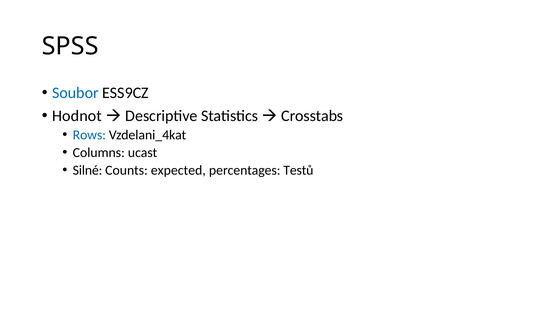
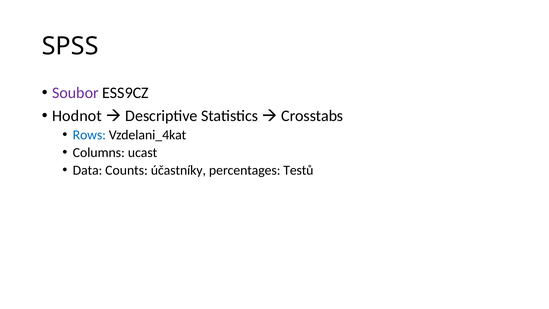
Soubor colour: blue -> purple
Silné: Silné -> Data
expected: expected -> účastníky
